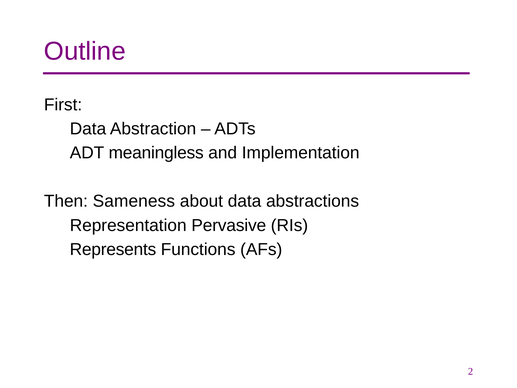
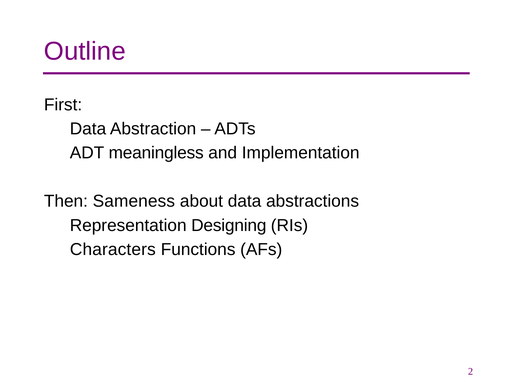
Pervasive: Pervasive -> Designing
Represents: Represents -> Characters
